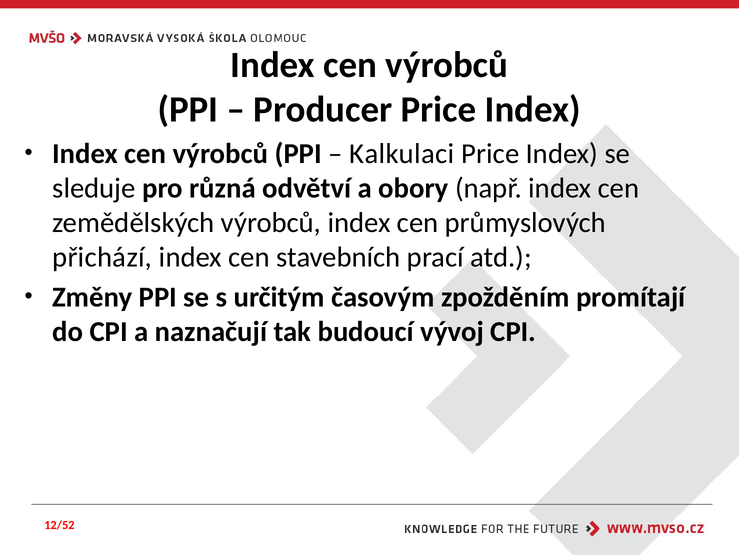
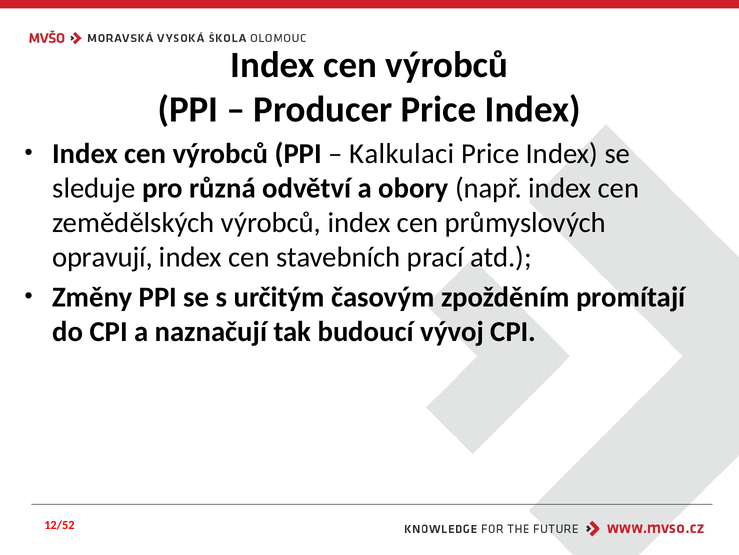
přichází: přichází -> opravují
